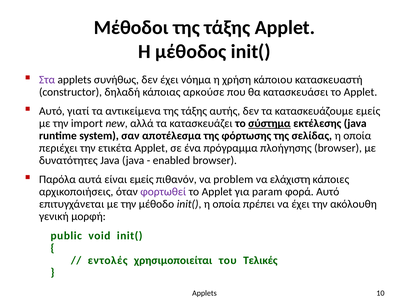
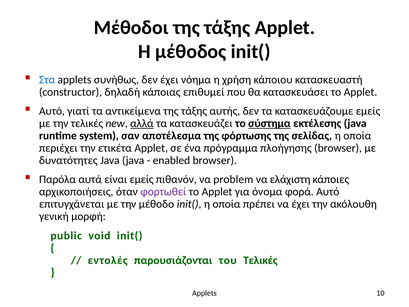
Στα colour: purple -> blue
αρκούσε: αρκούσε -> επιθυμεί
την import: import -> τελικές
αλλά underline: none -> present
param: param -> όνομα
χρησιμοποιείται: χρησιμοποιείται -> παρουσιάζονται
